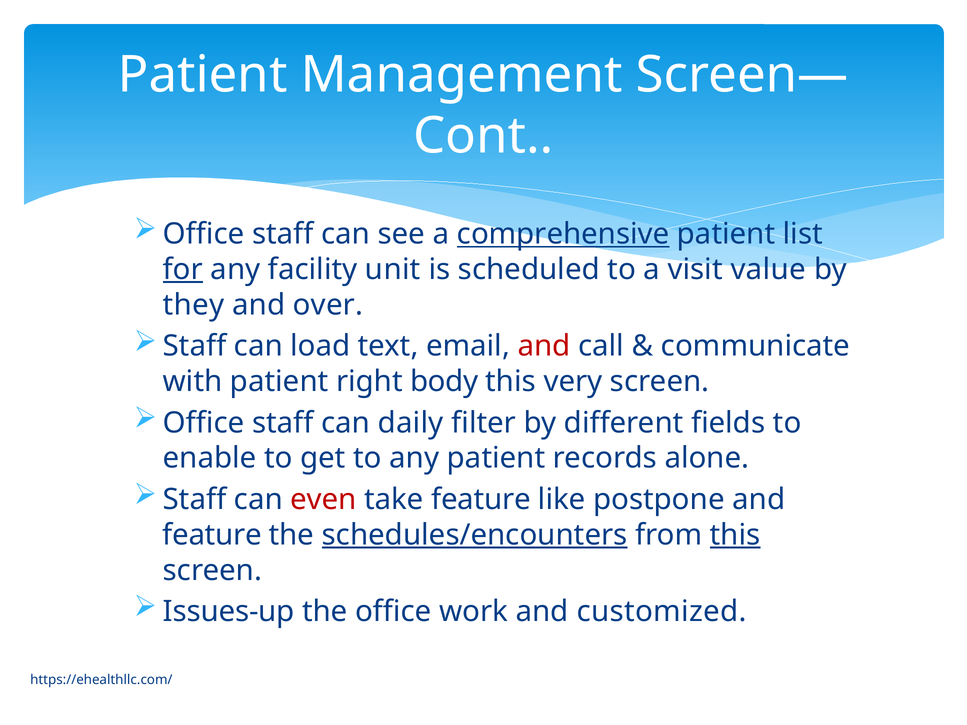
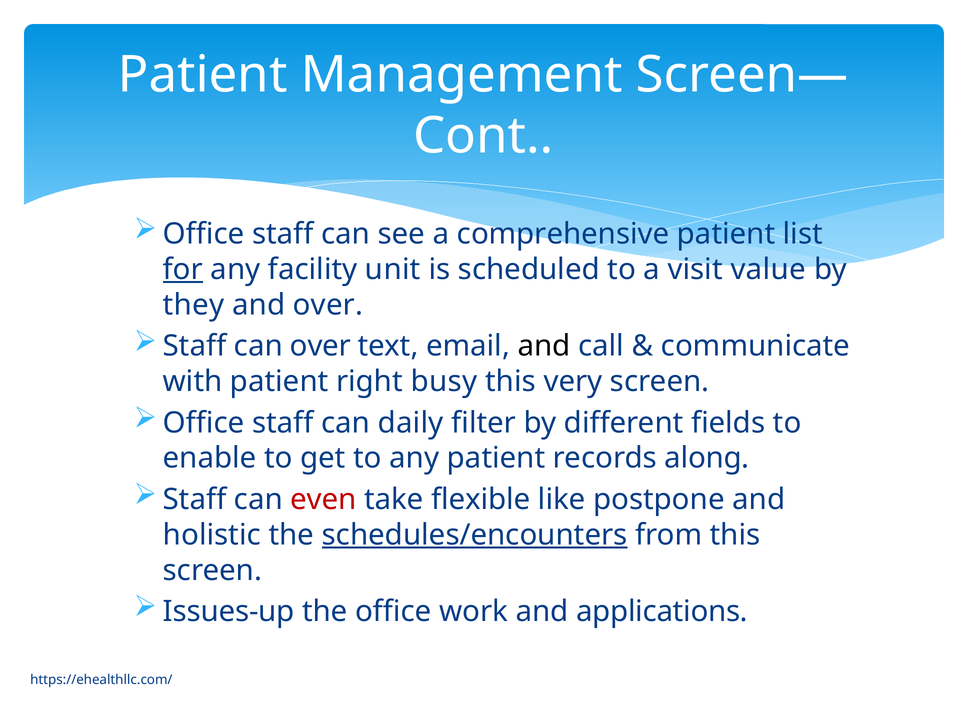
comprehensive underline: present -> none
can load: load -> over
and at (544, 346) colour: red -> black
body: body -> busy
alone: alone -> along
take feature: feature -> flexible
feature at (212, 535): feature -> holistic
this at (735, 535) underline: present -> none
customized: customized -> applications
